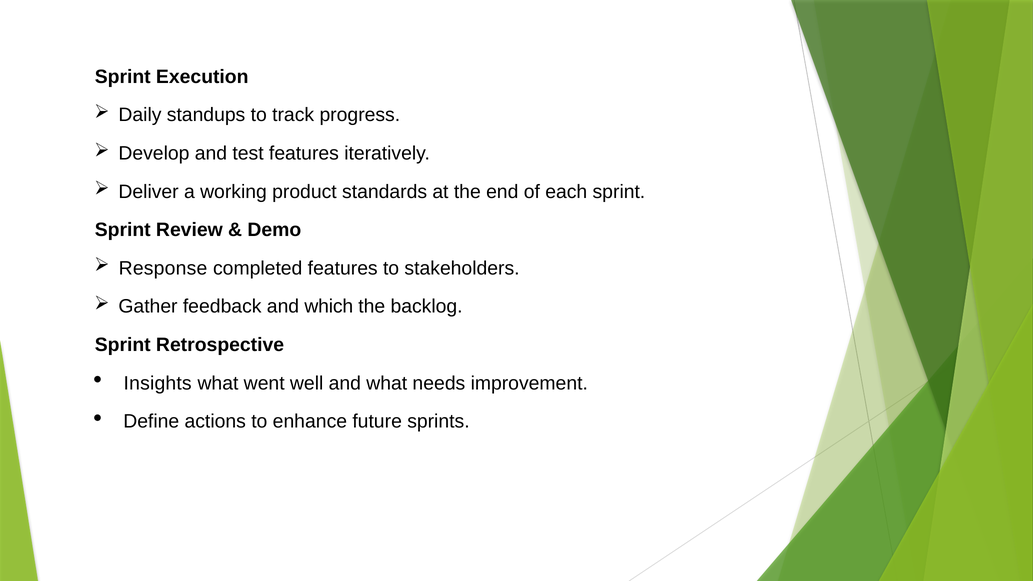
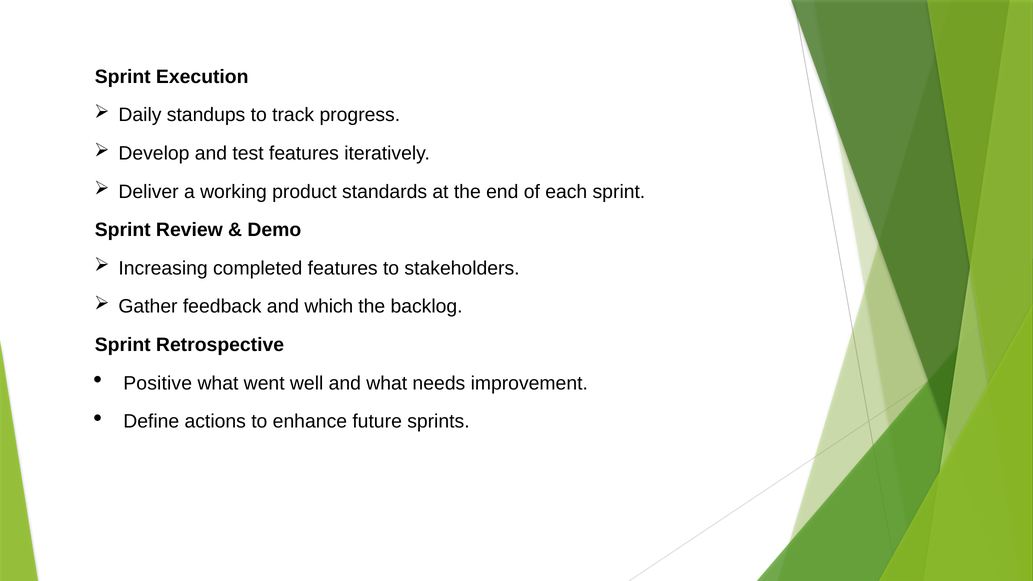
Response: Response -> Increasing
Insights: Insights -> Positive
